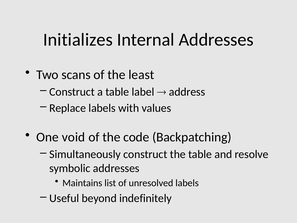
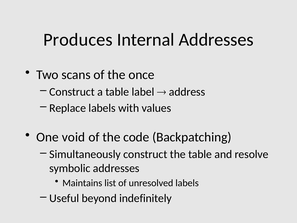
Initializes: Initializes -> Produces
least: least -> once
